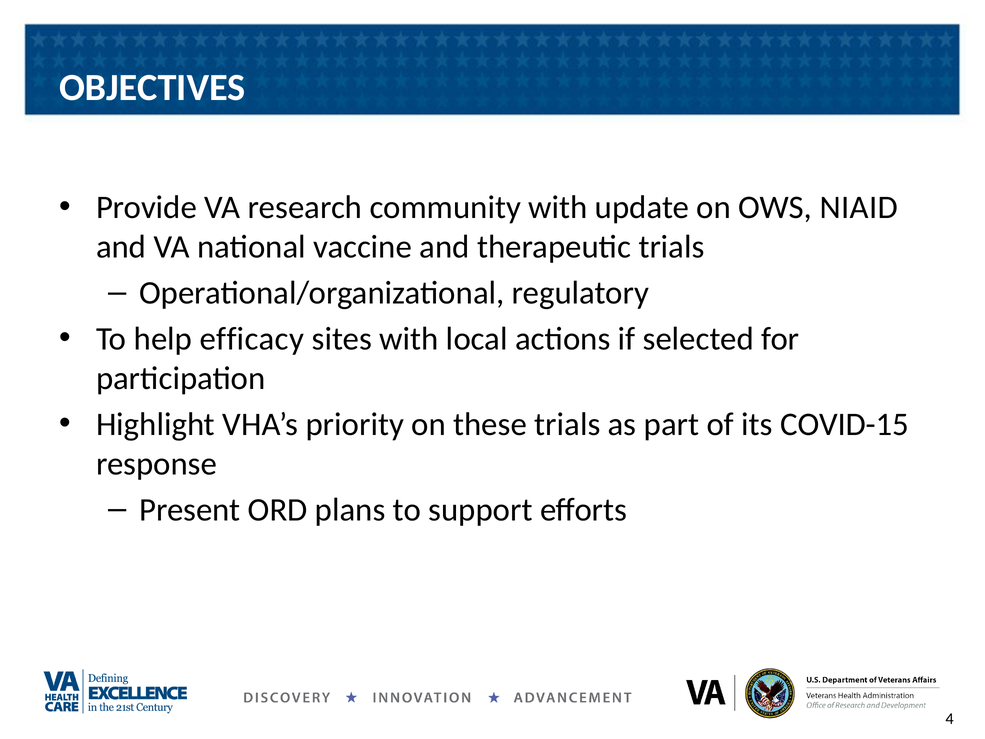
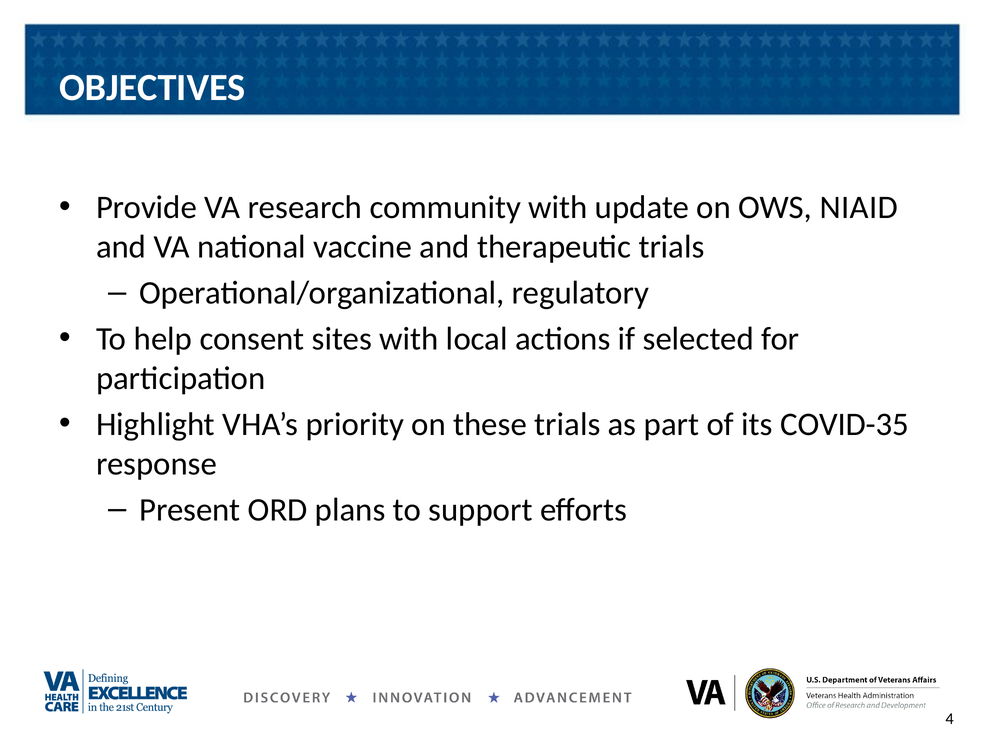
efficacy: efficacy -> consent
COVID-15: COVID-15 -> COVID-35
